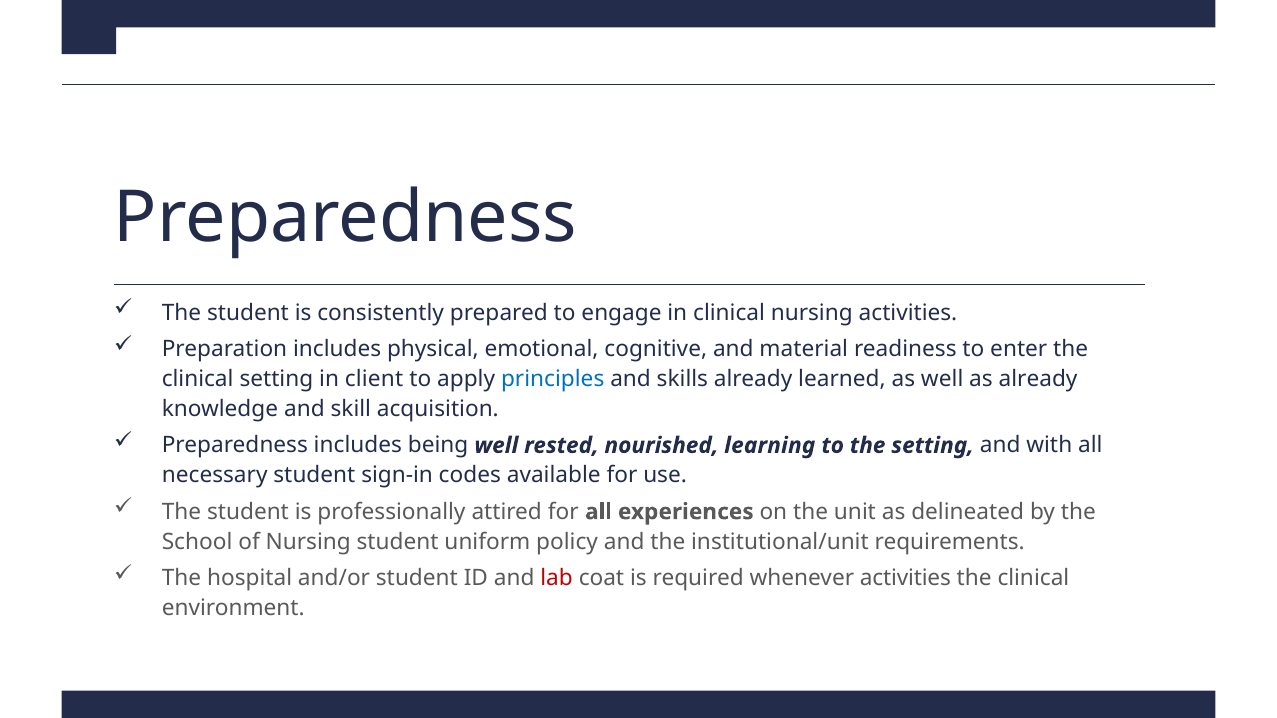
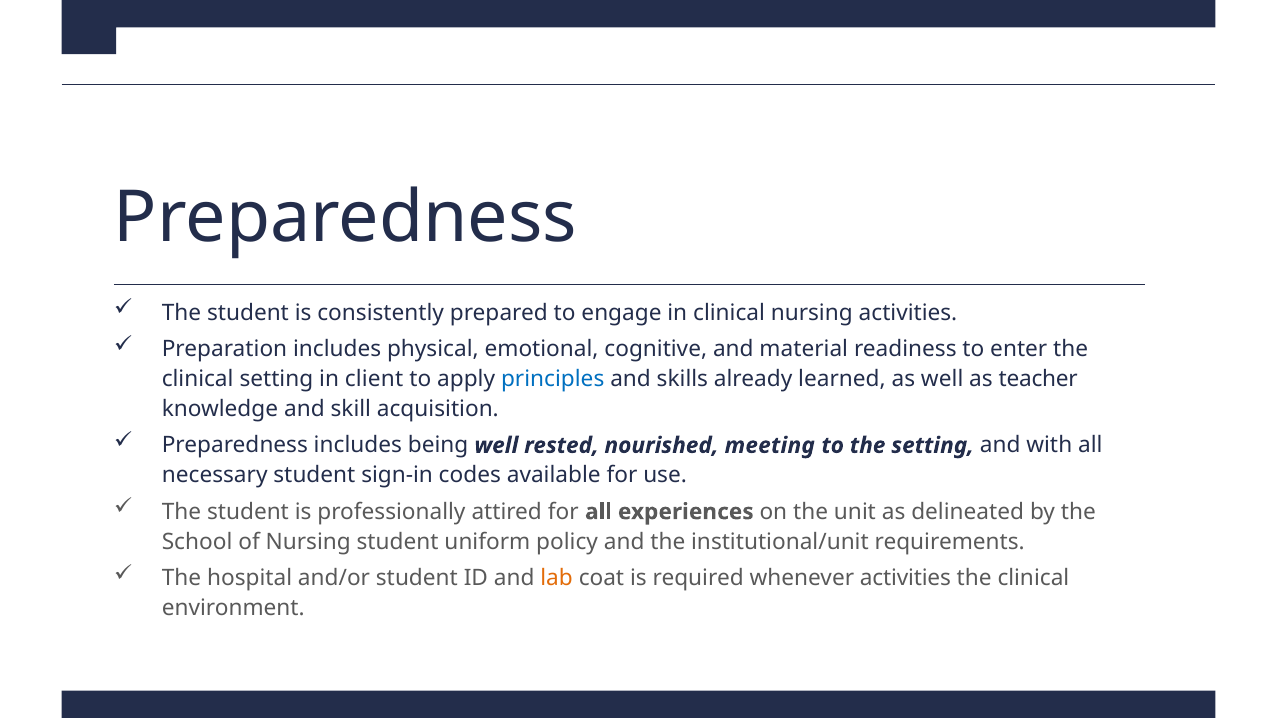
as already: already -> teacher
learning: learning -> meeting
lab colour: red -> orange
